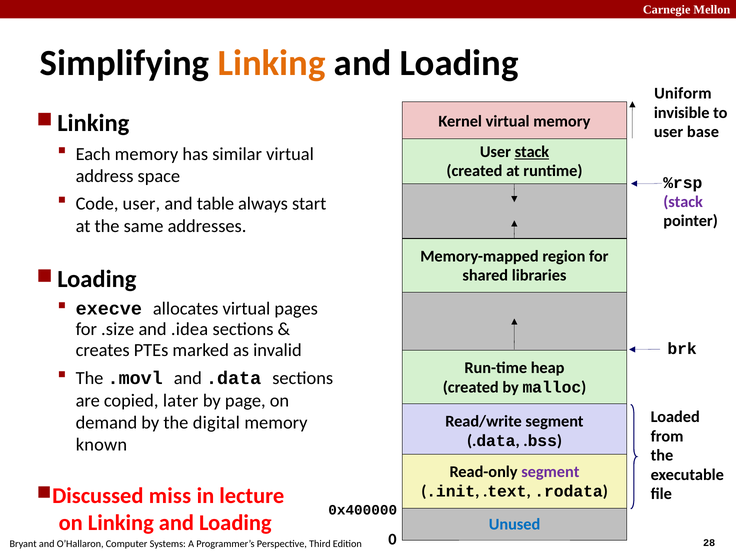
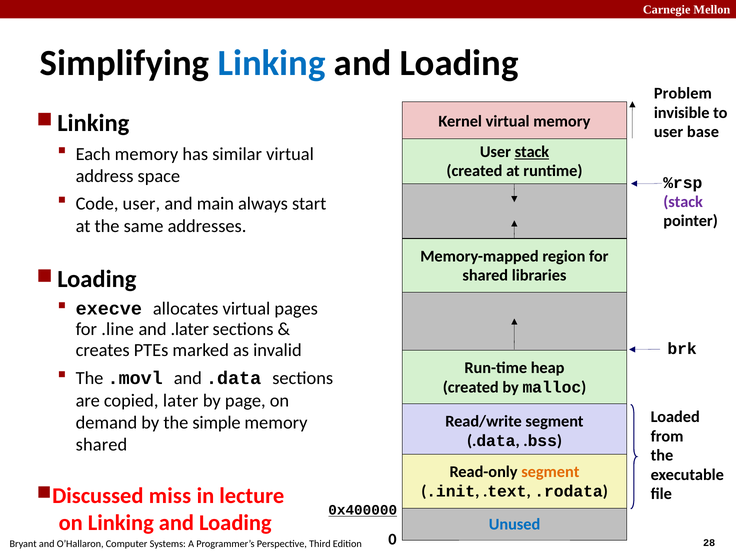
Linking at (272, 63) colour: orange -> blue
Uniform: Uniform -> Problem
table: table -> main
.size: .size -> .line
.idea: .idea -> .later
digital: digital -> simple
known at (101, 445): known -> shared
segment at (550, 472) colour: purple -> orange
0x400000 underline: none -> present
